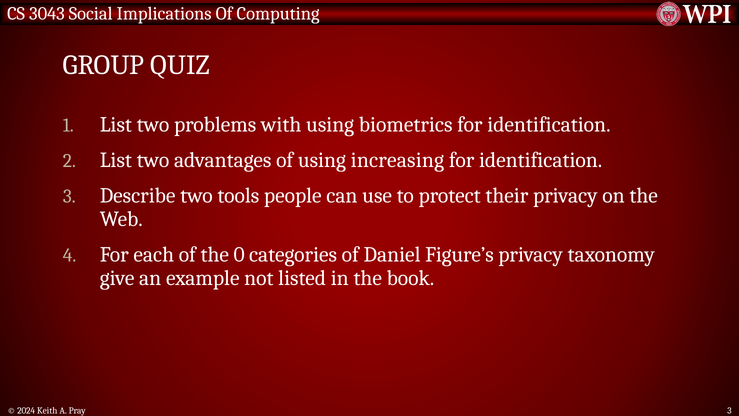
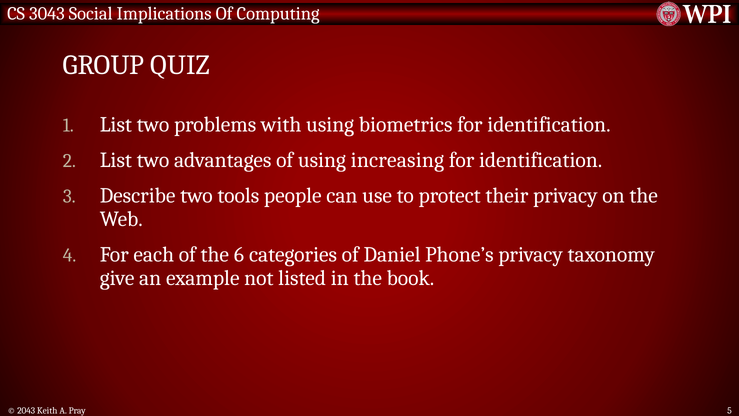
0: 0 -> 6
Figure’s: Figure’s -> Phone’s
2024: 2024 -> 2043
Pray 3: 3 -> 5
